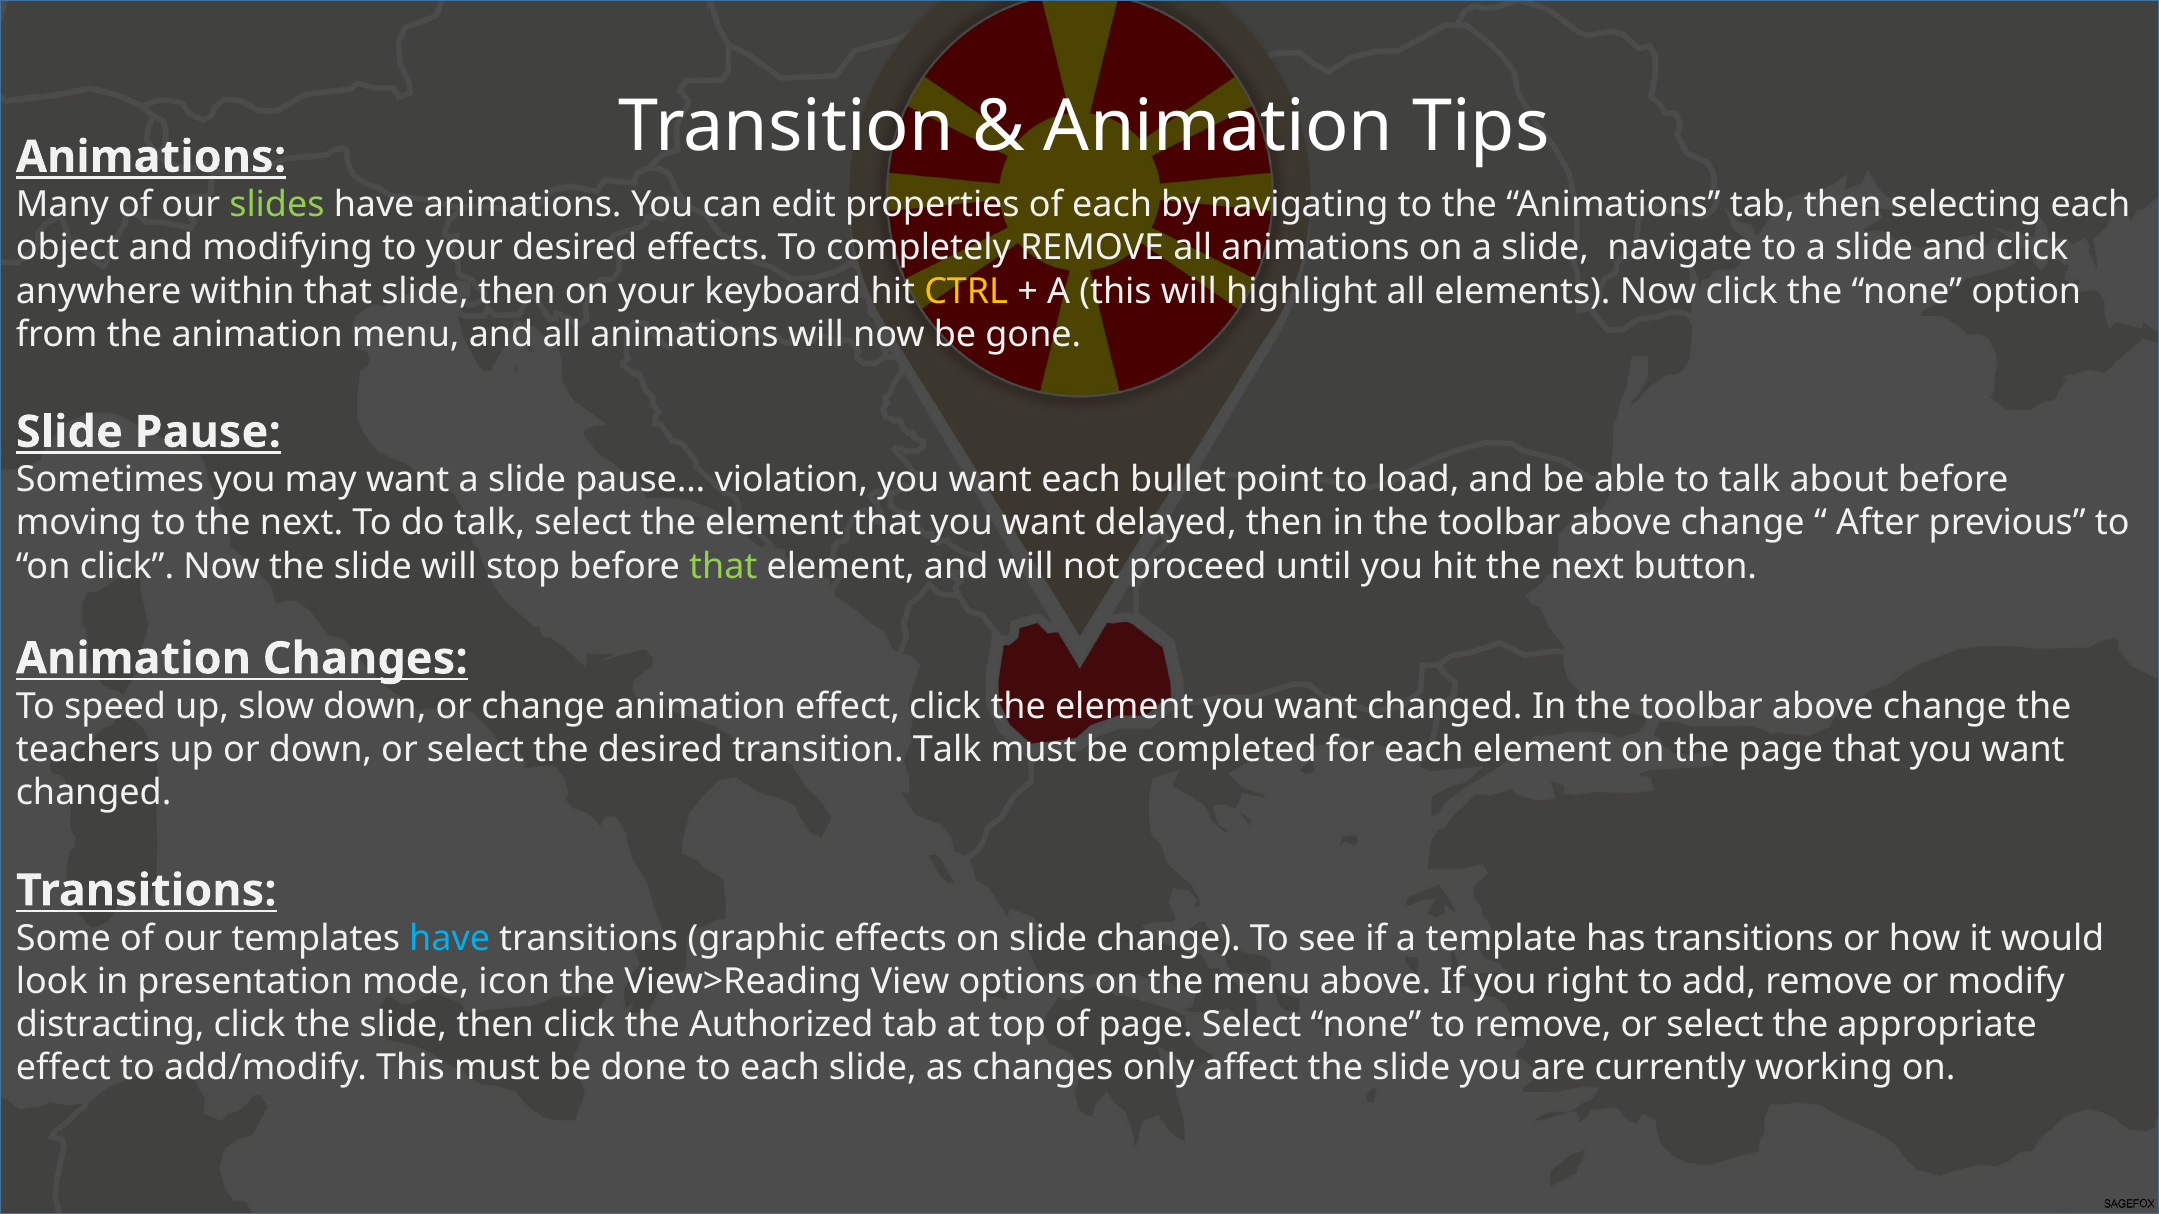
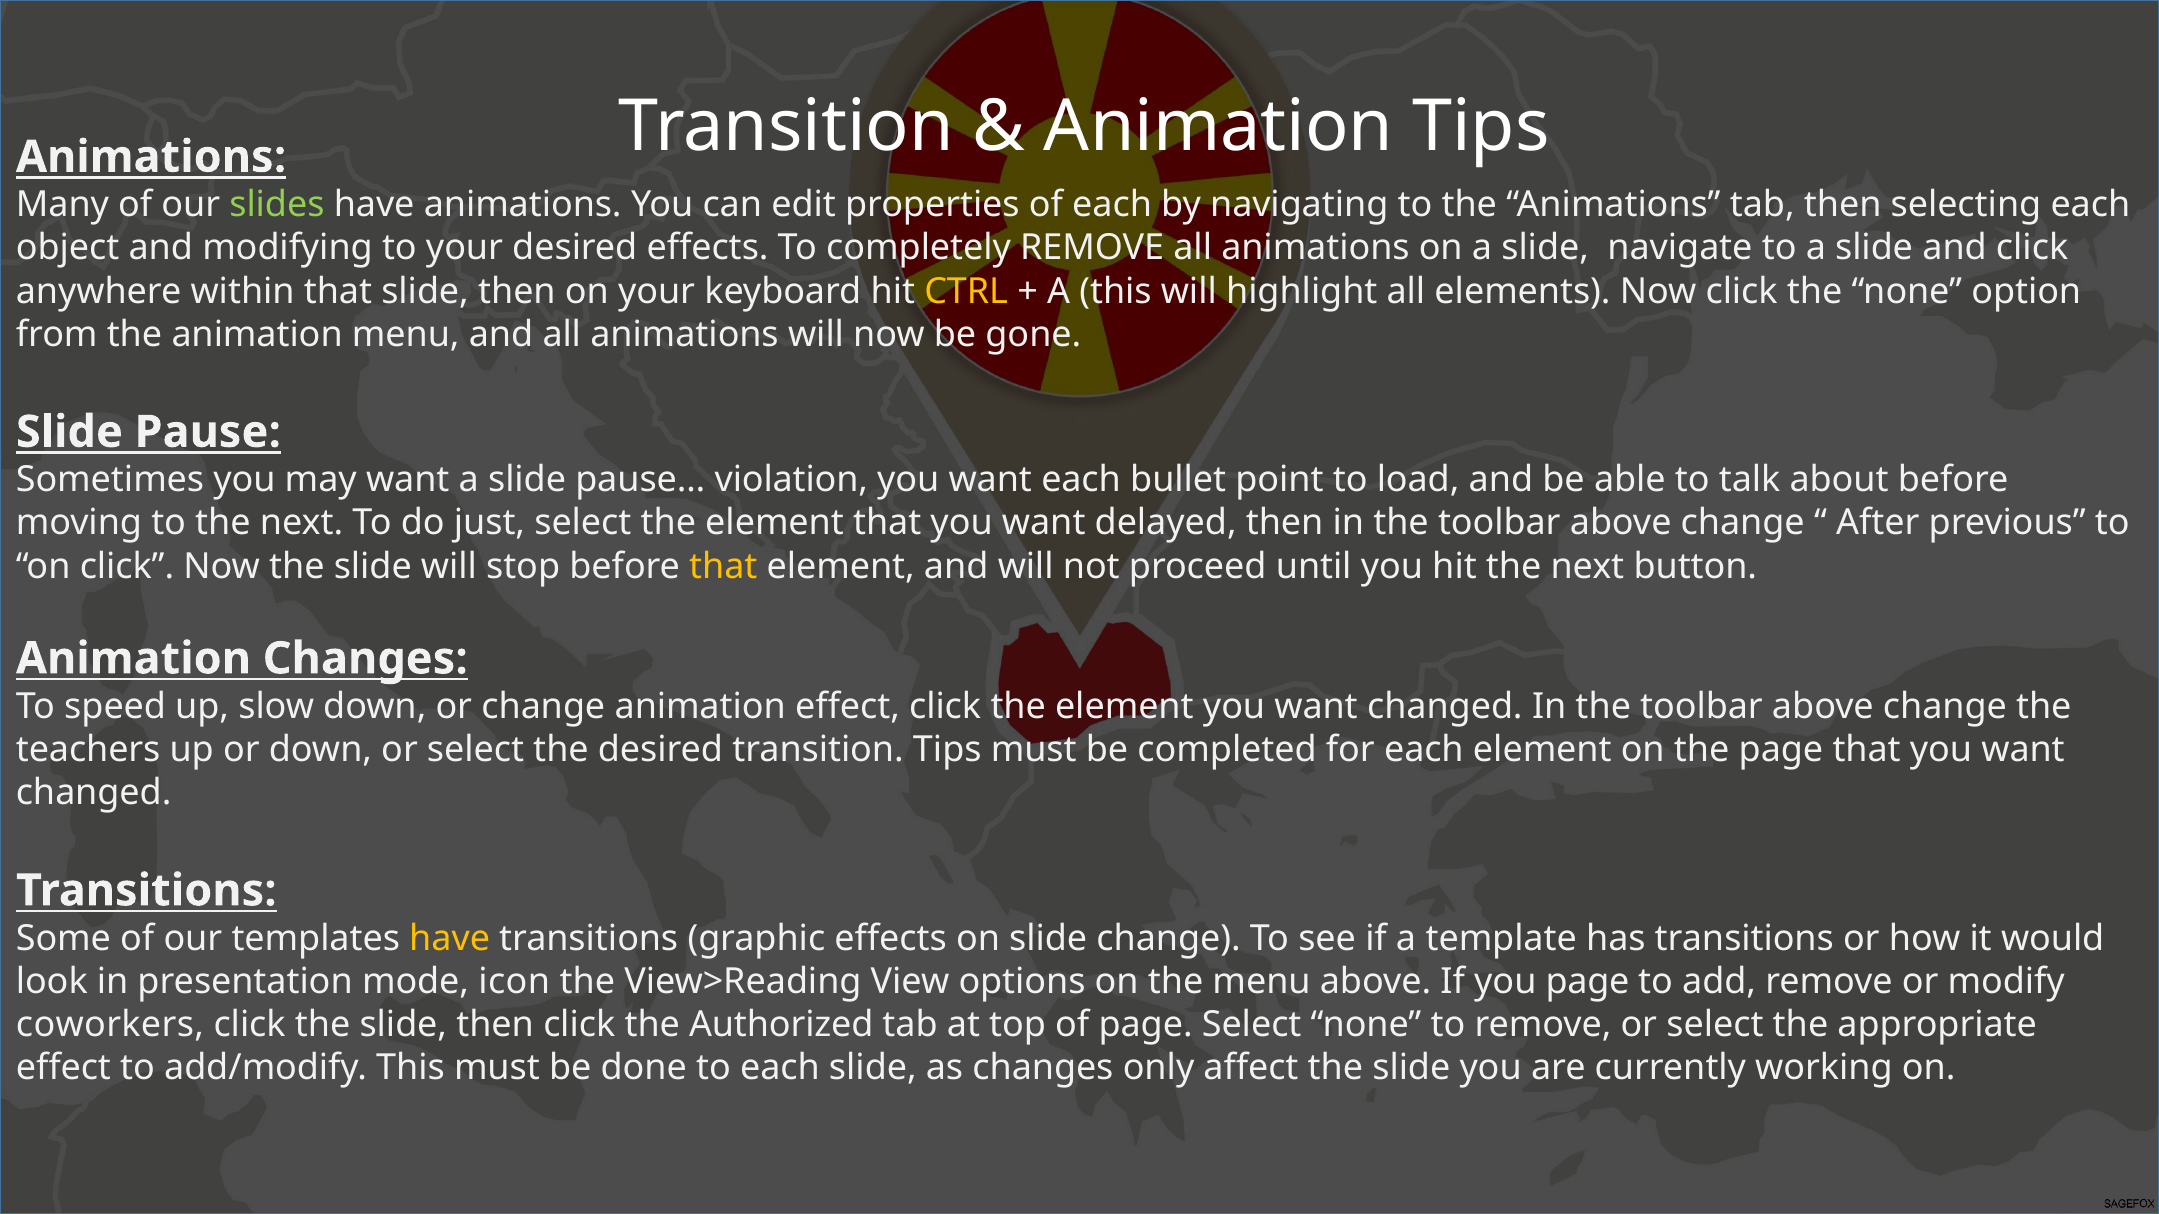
do talk: talk -> just
that at (723, 566) colour: light green -> yellow
transition Talk: Talk -> Tips
have at (450, 939) colour: light blue -> yellow
you right: right -> page
distracting: distracting -> coworkers
